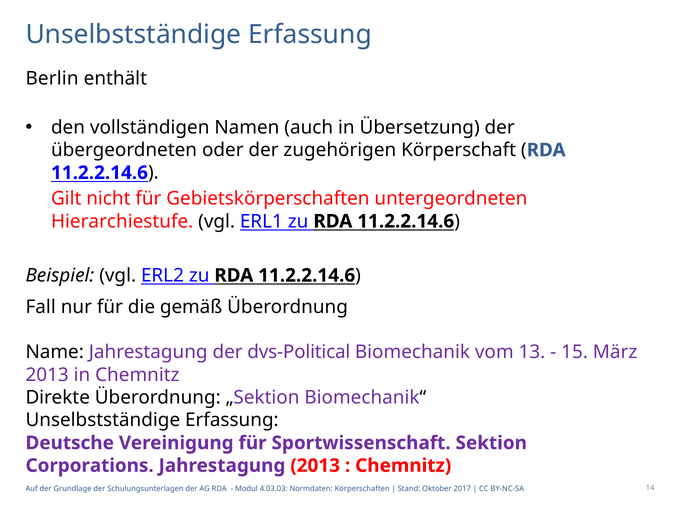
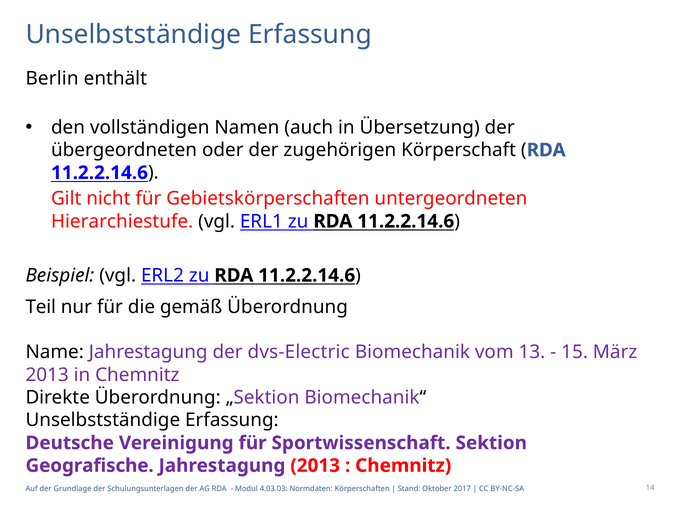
Fall: Fall -> Teil
dvs-Political: dvs-Political -> dvs-Electric
Corporations: Corporations -> Geografische
